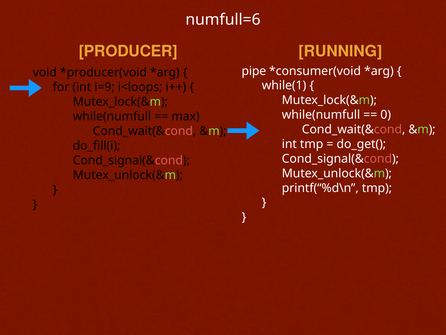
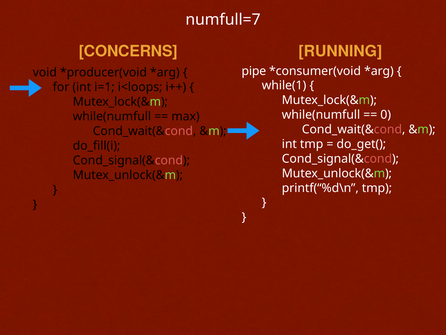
numfull=6: numfull=6 -> numfull=7
PRODUCER: PRODUCER -> CONCERNS
i=9: i=9 -> i=1
